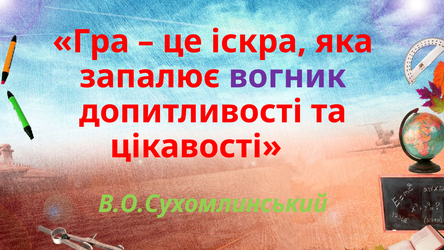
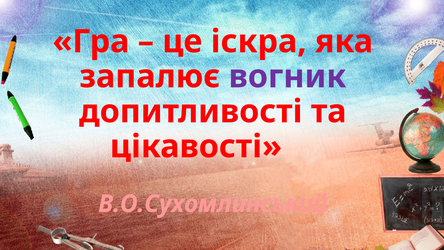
В.О.Сухомлинський colour: light green -> pink
